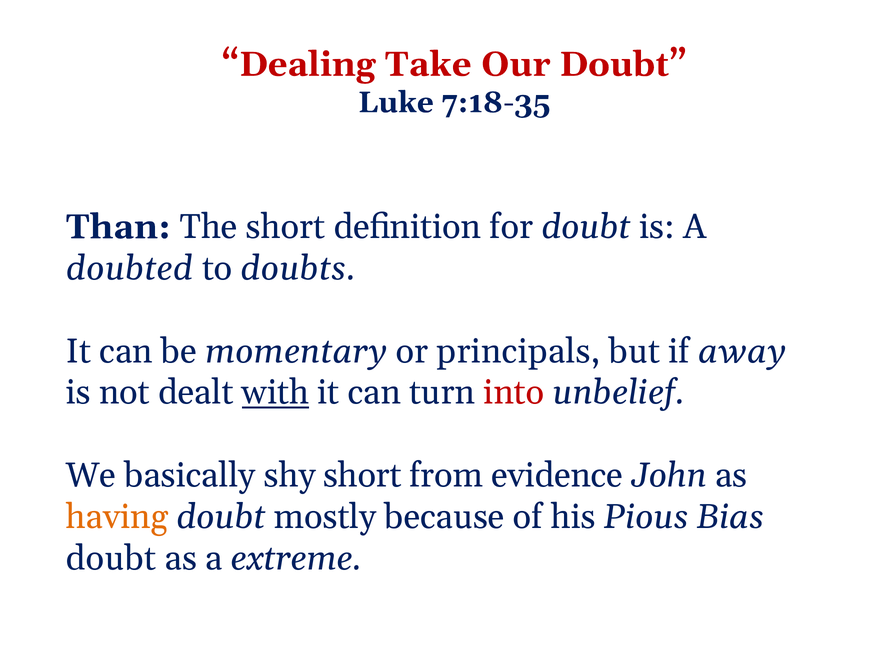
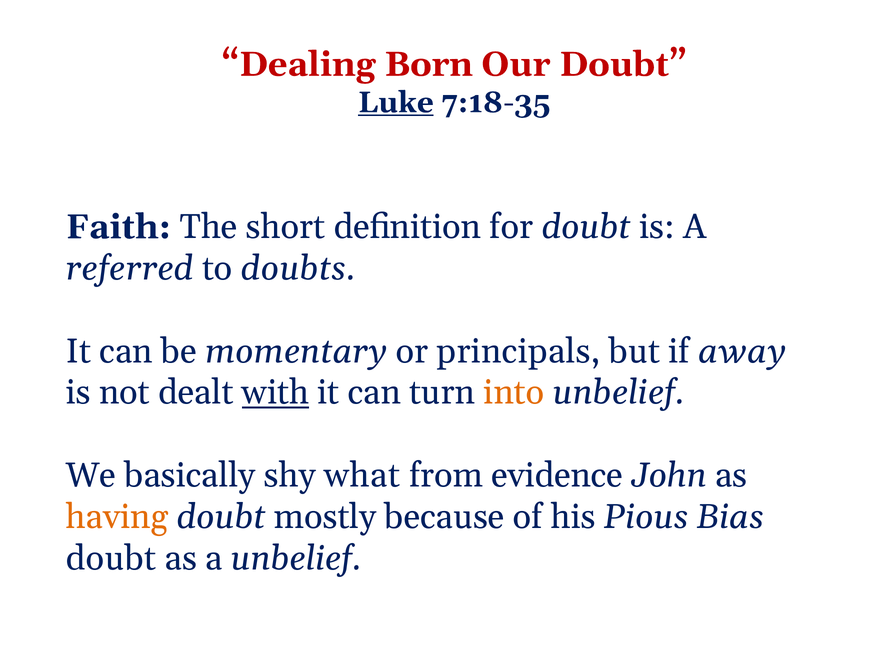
Take: Take -> Born
Luke underline: none -> present
Than: Than -> Faith
doubted: doubted -> referred
into colour: red -> orange
shy short: short -> what
a extreme: extreme -> unbelief
